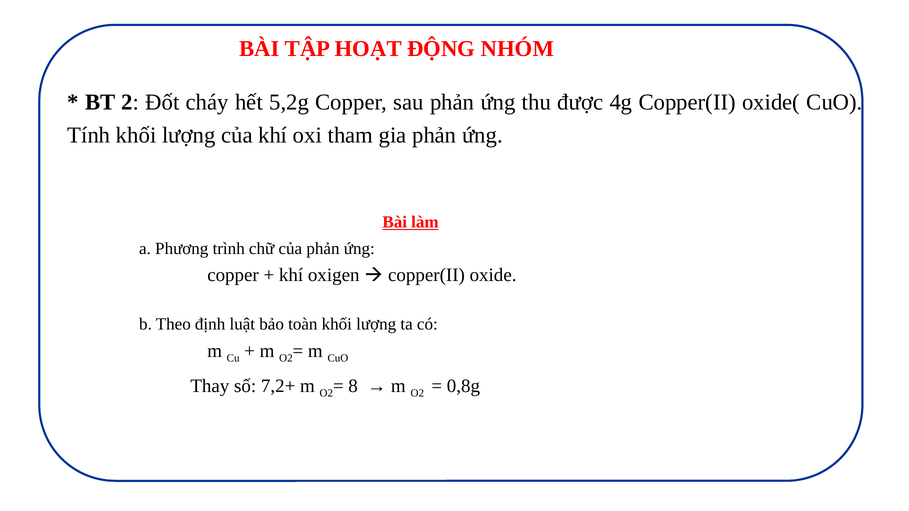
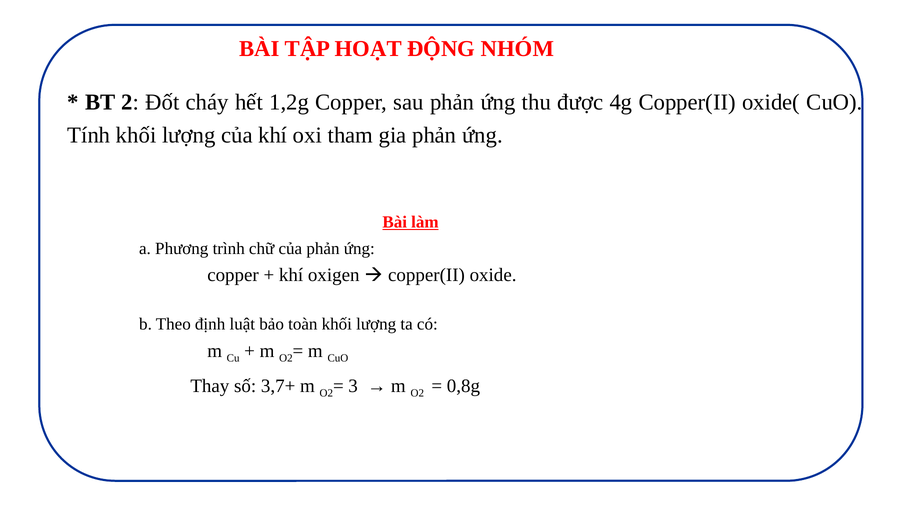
5,2g: 5,2g -> 1,2g
7,2+: 7,2+ -> 3,7+
8: 8 -> 3
